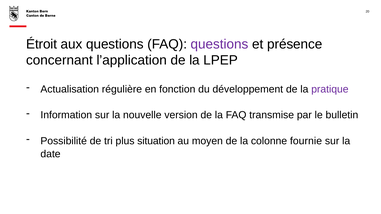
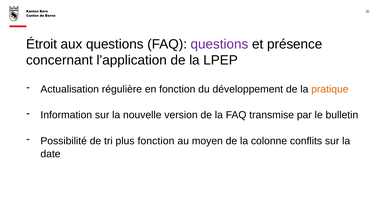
pratique colour: purple -> orange
plus situation: situation -> fonction
fournie: fournie -> conflits
